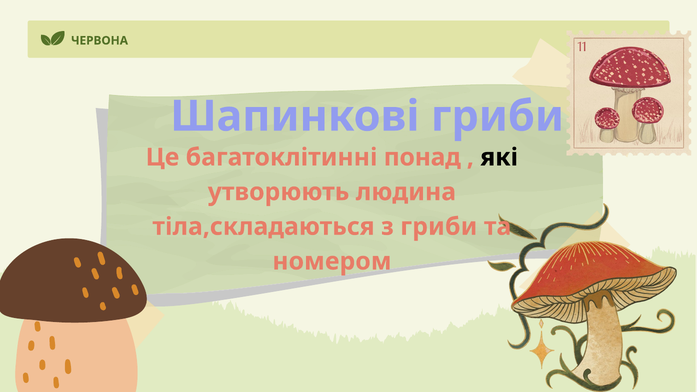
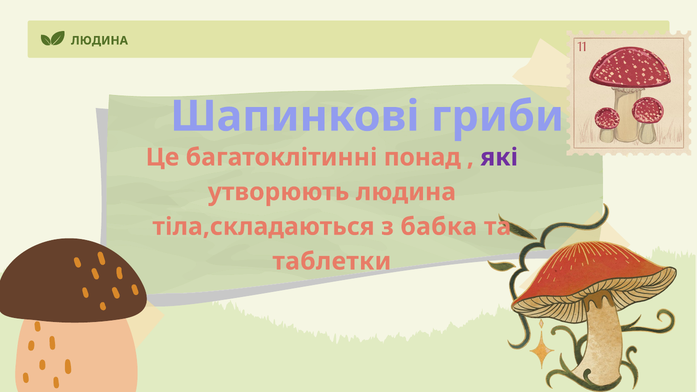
ЧЕРВОНА at (99, 41): ЧЕРВОНА -> ЛЮДИНА
які colour: black -> purple
з гриби: гриби -> бабка
номером: номером -> таблетки
